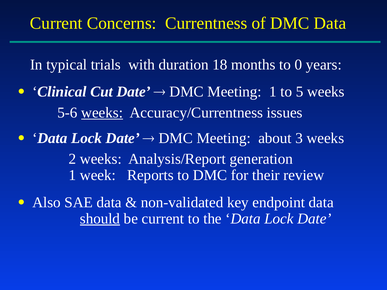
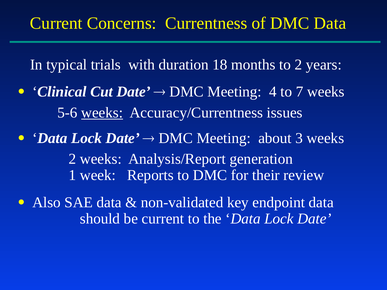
to 0: 0 -> 2
Meeting 1: 1 -> 4
5: 5 -> 7
should underline: present -> none
